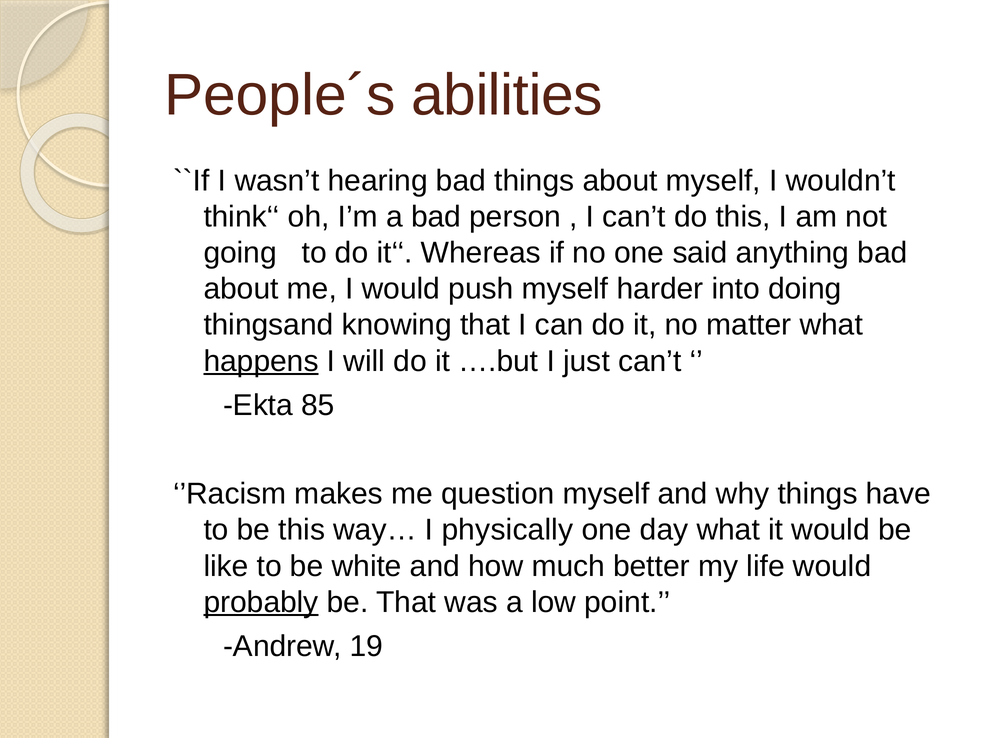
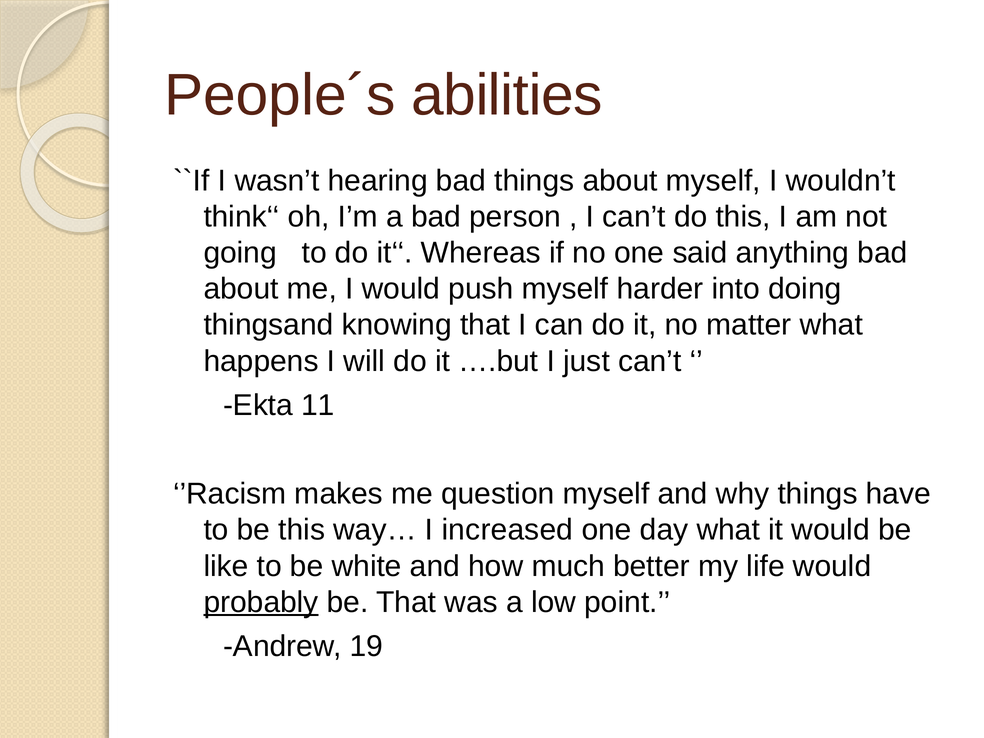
happens underline: present -> none
85: 85 -> 11
physically: physically -> increased
